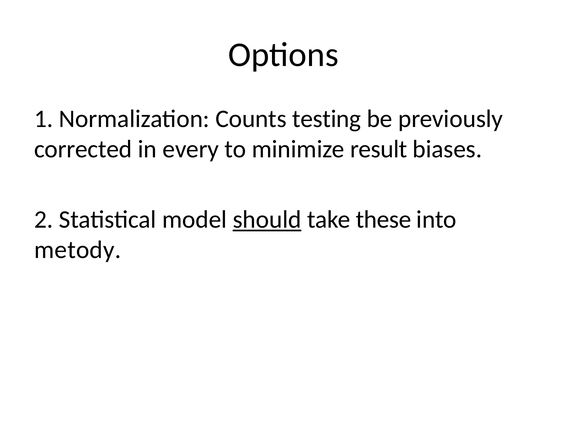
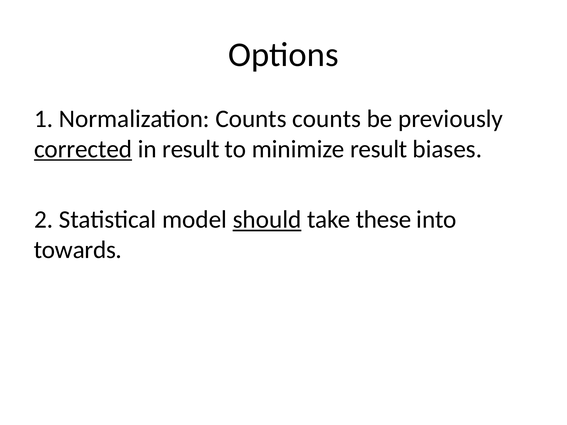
Counts testing: testing -> counts
corrected underline: none -> present
in every: every -> result
metody: metody -> towards
